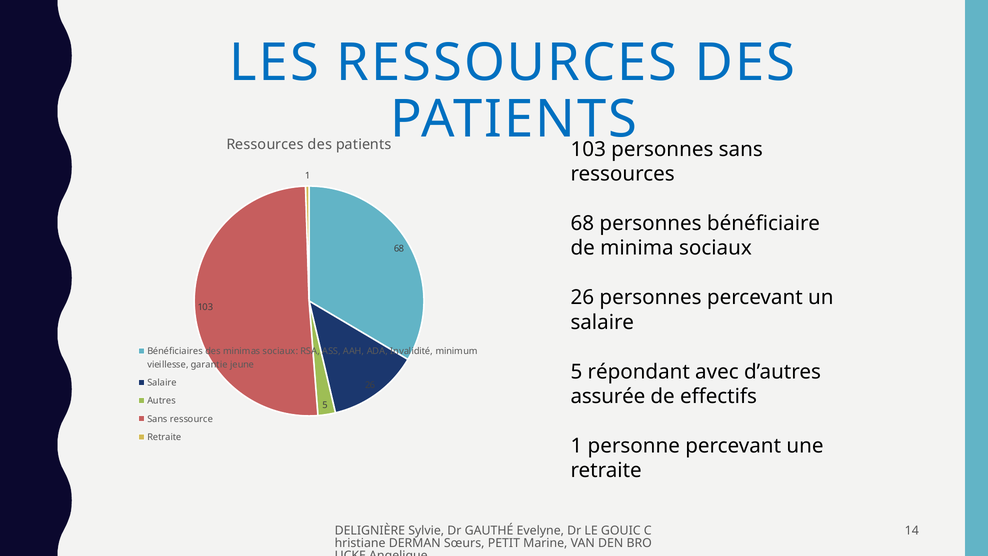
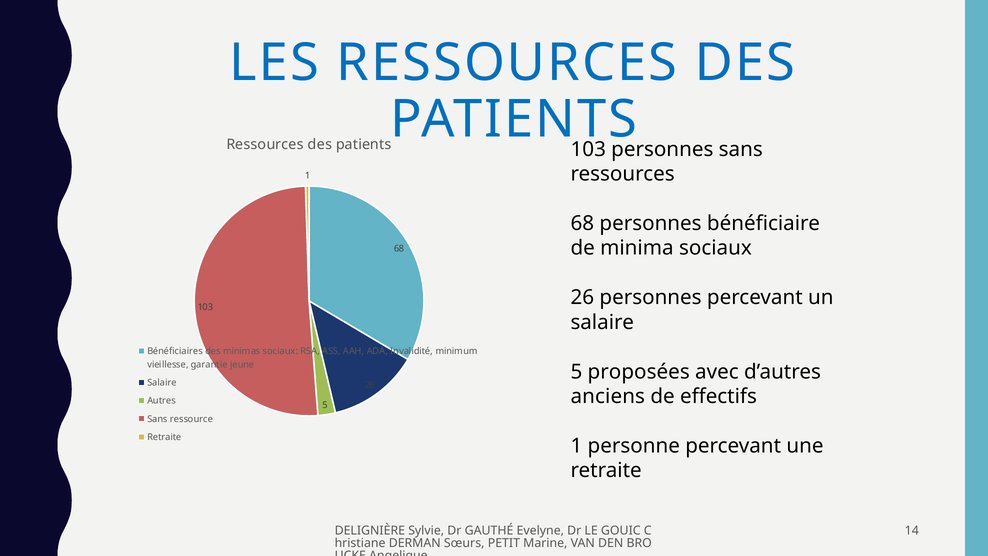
répondant: répondant -> proposées
assurée: assurée -> anciens
